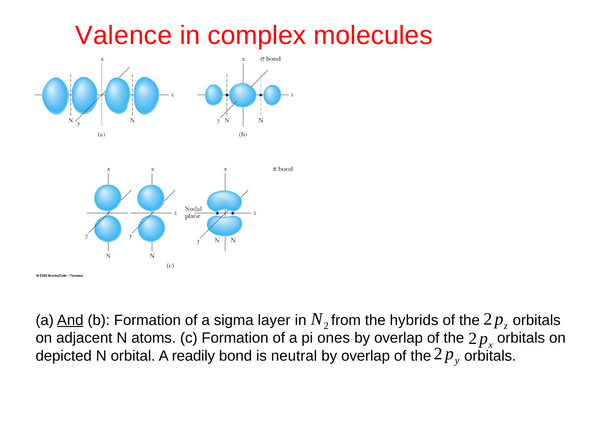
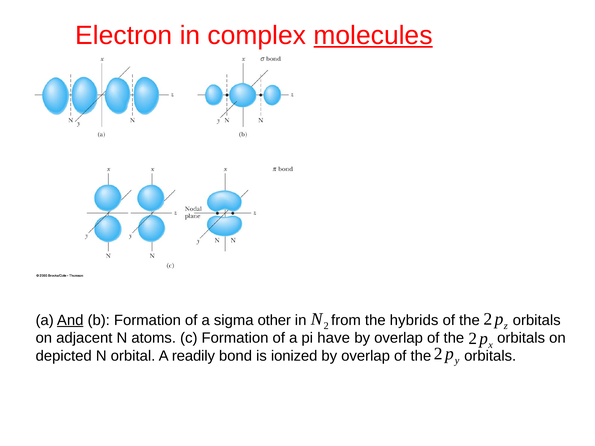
Valence: Valence -> Electron
molecules underline: none -> present
layer: layer -> other
ones: ones -> have
neutral: neutral -> ionized
